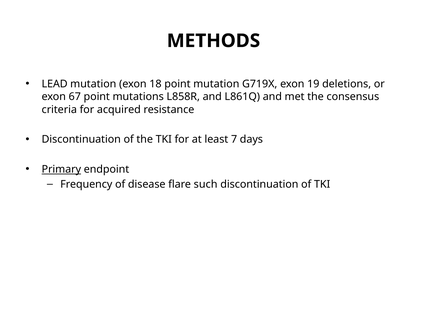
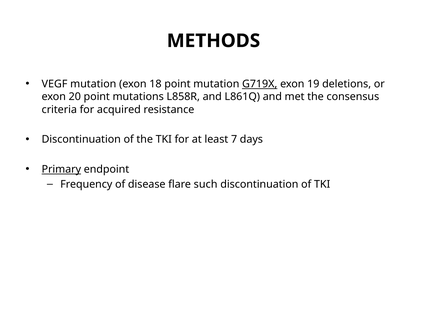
LEAD: LEAD -> VEGF
G719X underline: none -> present
67: 67 -> 20
